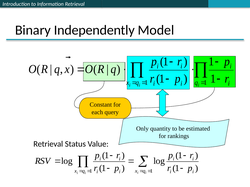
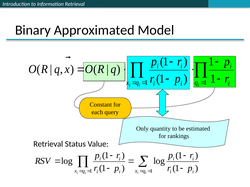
Independently: Independently -> Approximated
